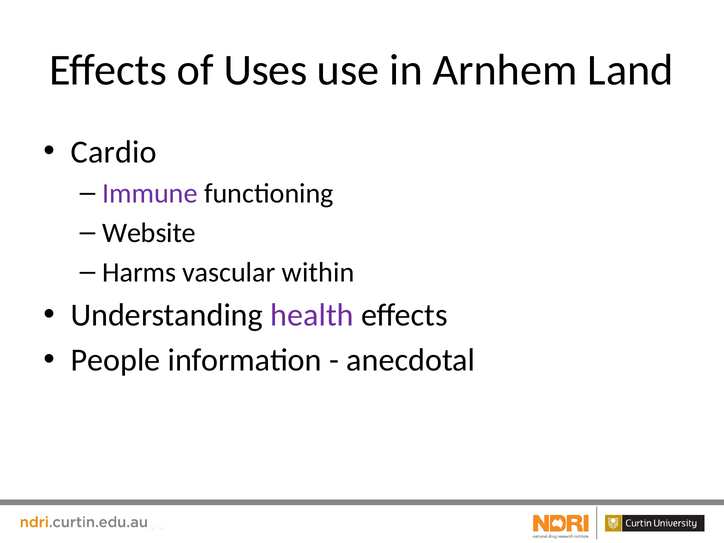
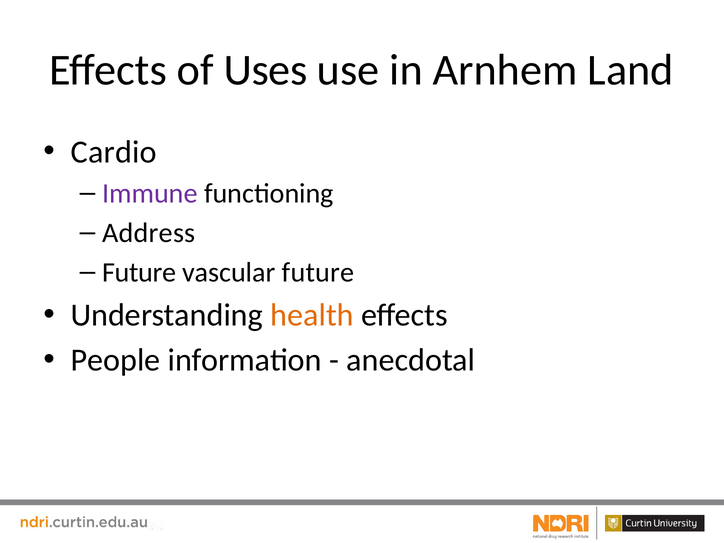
Website: Website -> Address
Harms at (139, 272): Harms -> Future
vascular within: within -> future
health colour: purple -> orange
